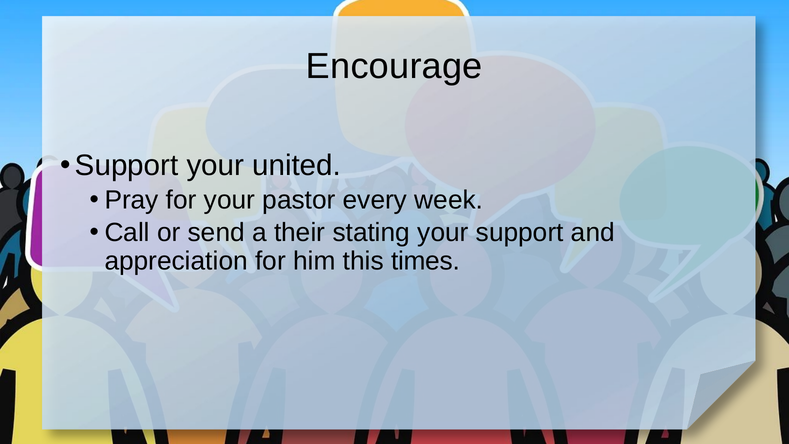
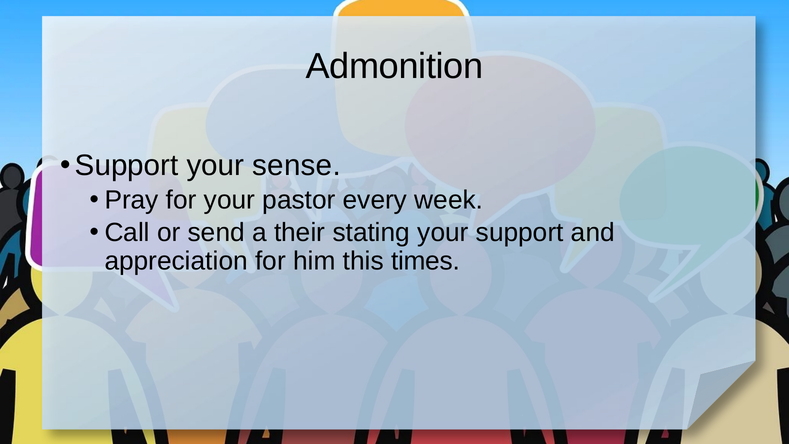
Encourage: Encourage -> Admonition
united: united -> sense
